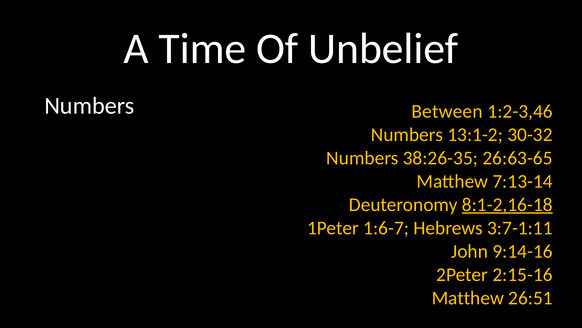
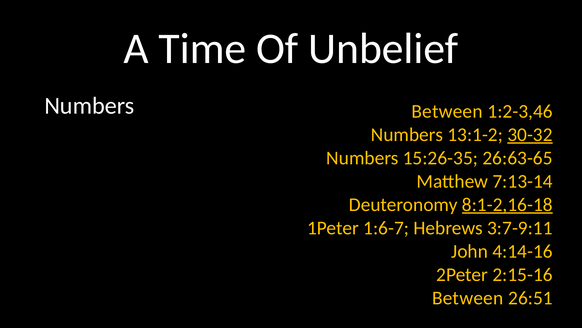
30-32 underline: none -> present
38:26-35: 38:26-35 -> 15:26-35
3:7-1:11: 3:7-1:11 -> 3:7-9:11
9:14-16: 9:14-16 -> 4:14-16
Matthew at (468, 297): Matthew -> Between
